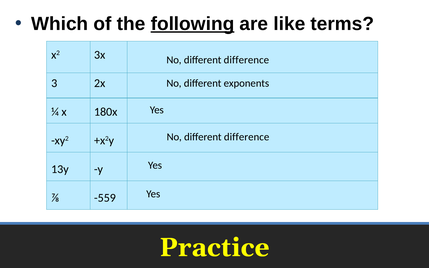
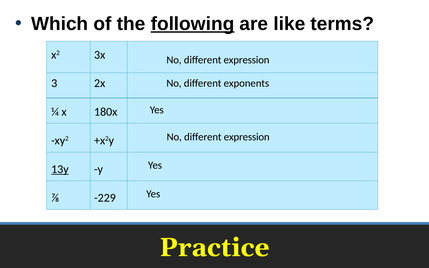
difference at (246, 60): difference -> expression
difference at (247, 137): difference -> expression
13y underline: none -> present
-559: -559 -> -229
